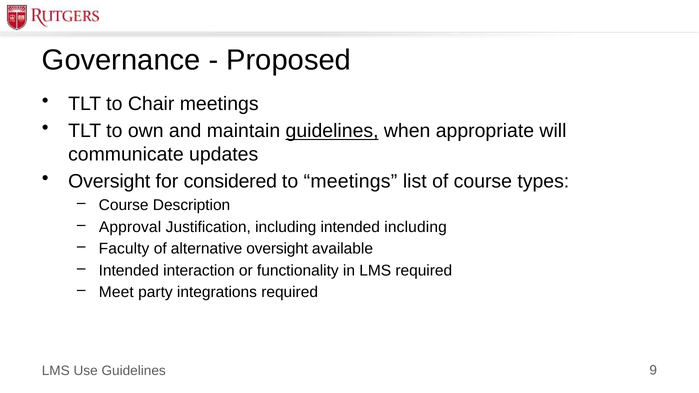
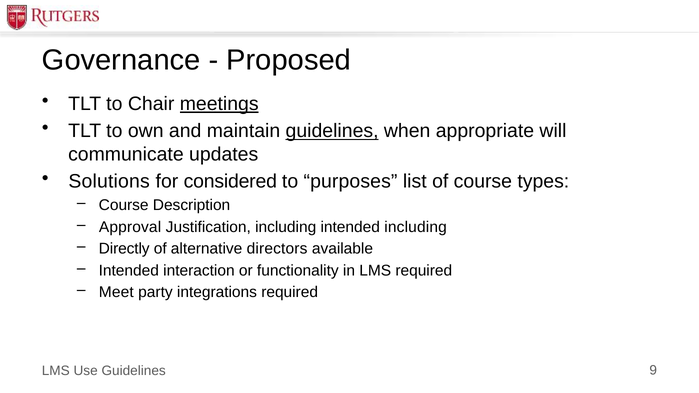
meetings at (219, 104) underline: none -> present
Oversight at (109, 182): Oversight -> Solutions
to meetings: meetings -> purposes
Faculty: Faculty -> Directly
alternative oversight: oversight -> directors
